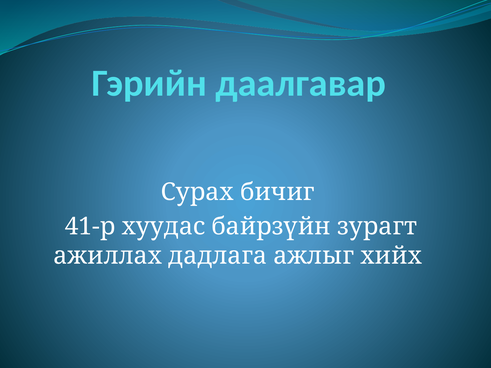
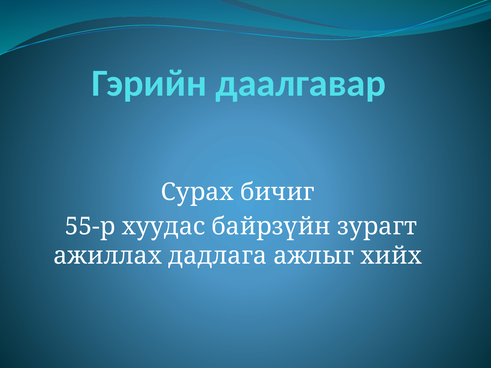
41-р: 41-р -> 55-р
